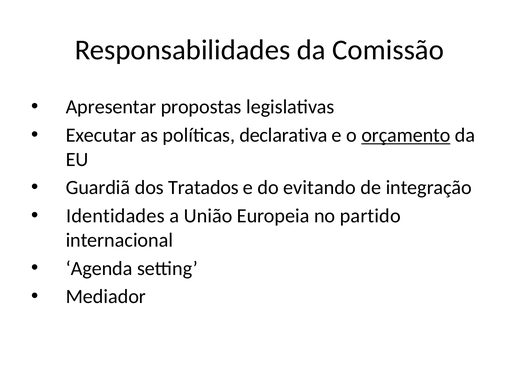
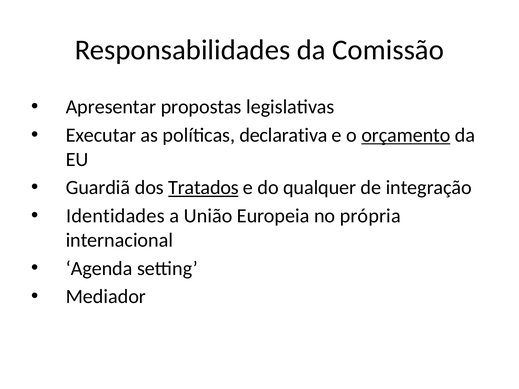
Tratados underline: none -> present
evitando: evitando -> qualquer
partido: partido -> própria
